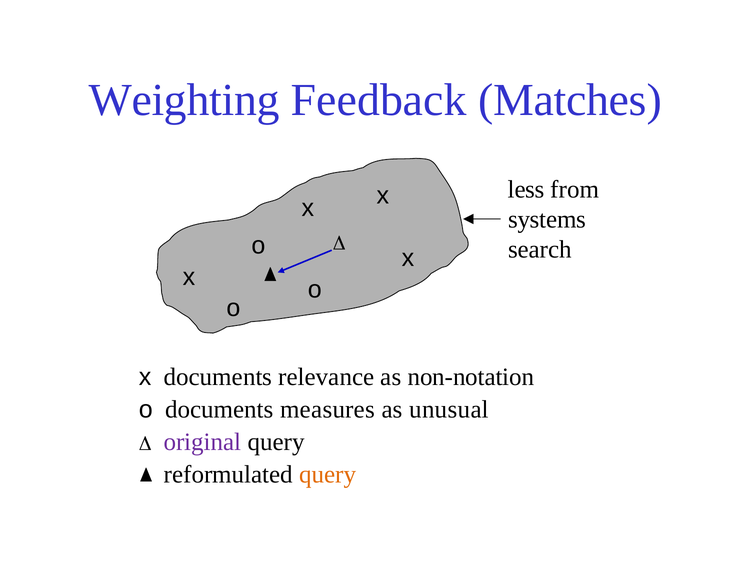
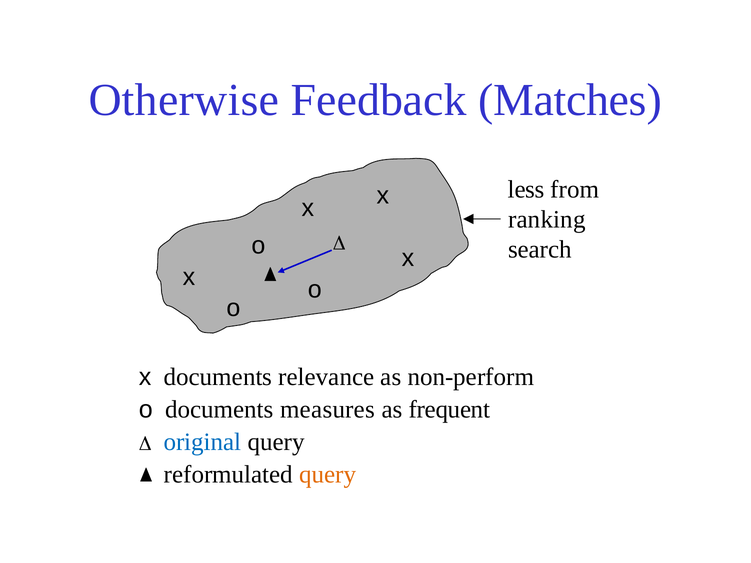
Weighting: Weighting -> Otherwise
systems: systems -> ranking
non-notation: non-notation -> non-perform
unusual: unusual -> frequent
original colour: purple -> blue
